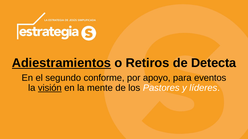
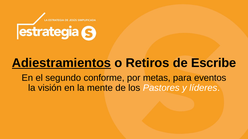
Detecta: Detecta -> Escribe
apoyo: apoyo -> metas
visión underline: present -> none
